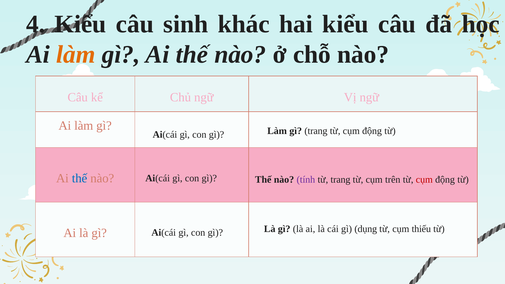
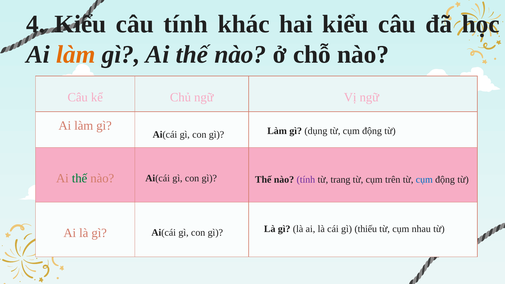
câu sinh: sinh -> tính
gì trang: trang -> dụng
thế at (80, 178) colour: blue -> green
cụm at (424, 180) colour: red -> blue
dụng: dụng -> thiếu
thiếu: thiếu -> nhau
